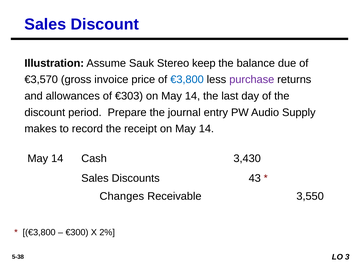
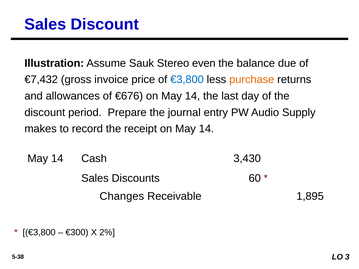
keep: keep -> even
€3,570: €3,570 -> €7,432
purchase colour: purple -> orange
€303: €303 -> €676
43: 43 -> 60
3,550: 3,550 -> 1,895
